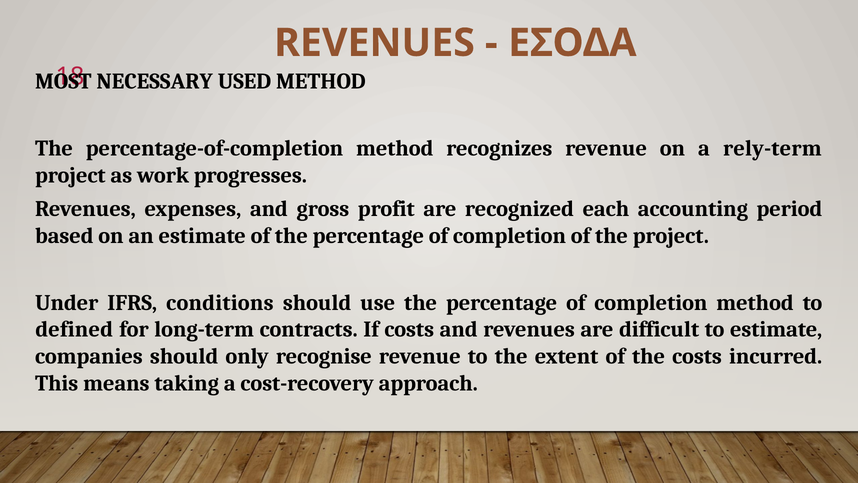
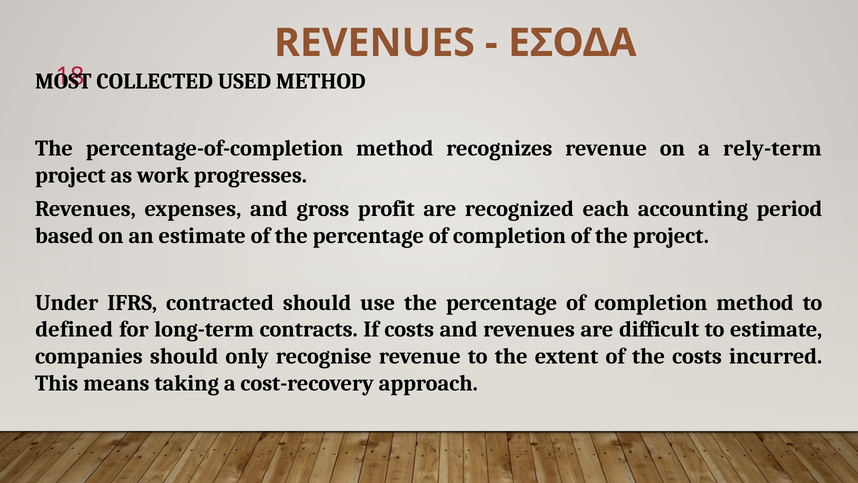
NECESSARY: NECESSARY -> COLLECTED
conditions: conditions -> contracted
